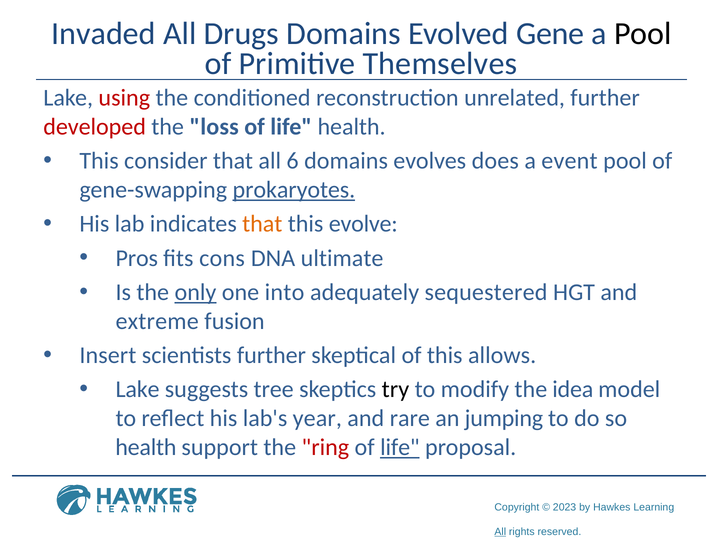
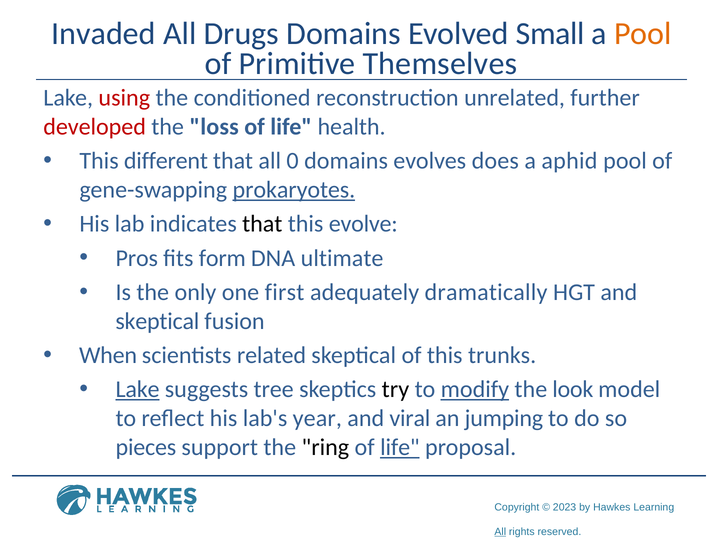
Gene: Gene -> Small
Pool at (643, 34) colour: black -> orange
consider: consider -> different
6: 6 -> 0
event: event -> aphid
that at (262, 224) colour: orange -> black
cons: cons -> form
only underline: present -> none
into: into -> first
sequestered: sequestered -> dramatically
extreme at (157, 321): extreme -> skeptical
Insert: Insert -> When
scientists further: further -> related
allows: allows -> trunks
Lake at (138, 390) underline: none -> present
modify underline: none -> present
idea: idea -> look
rare: rare -> viral
health at (146, 447): health -> pieces
ring colour: red -> black
